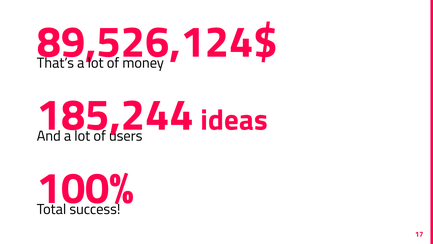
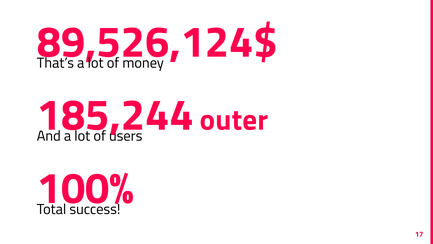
ideas: ideas -> outer
